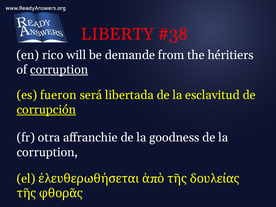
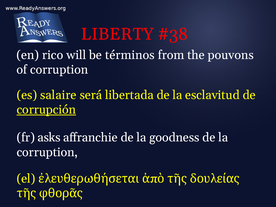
demande: demande -> términos
héritiers: héritiers -> pouvons
corruption at (59, 70) underline: present -> none
fueron: fueron -> salaire
otra: otra -> asks
